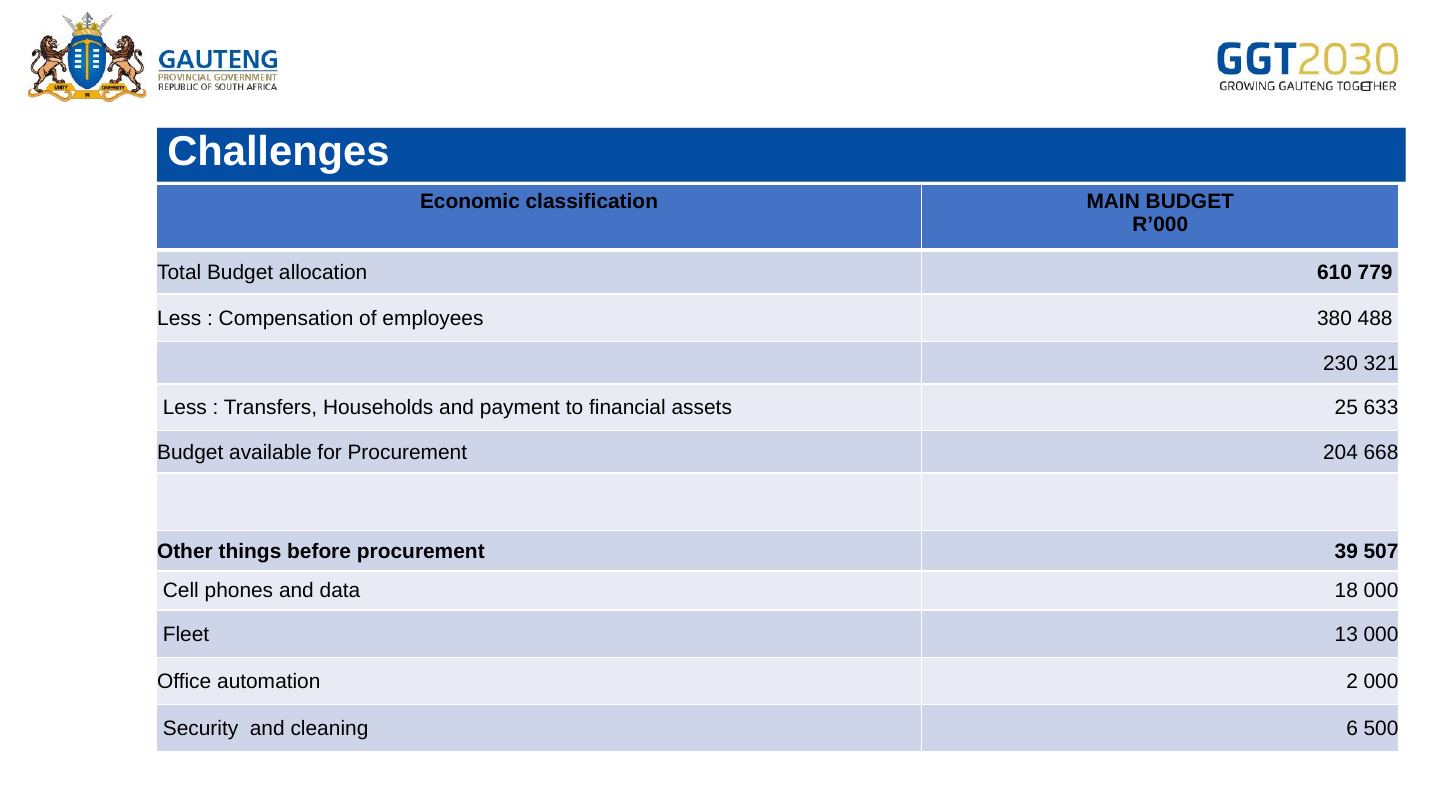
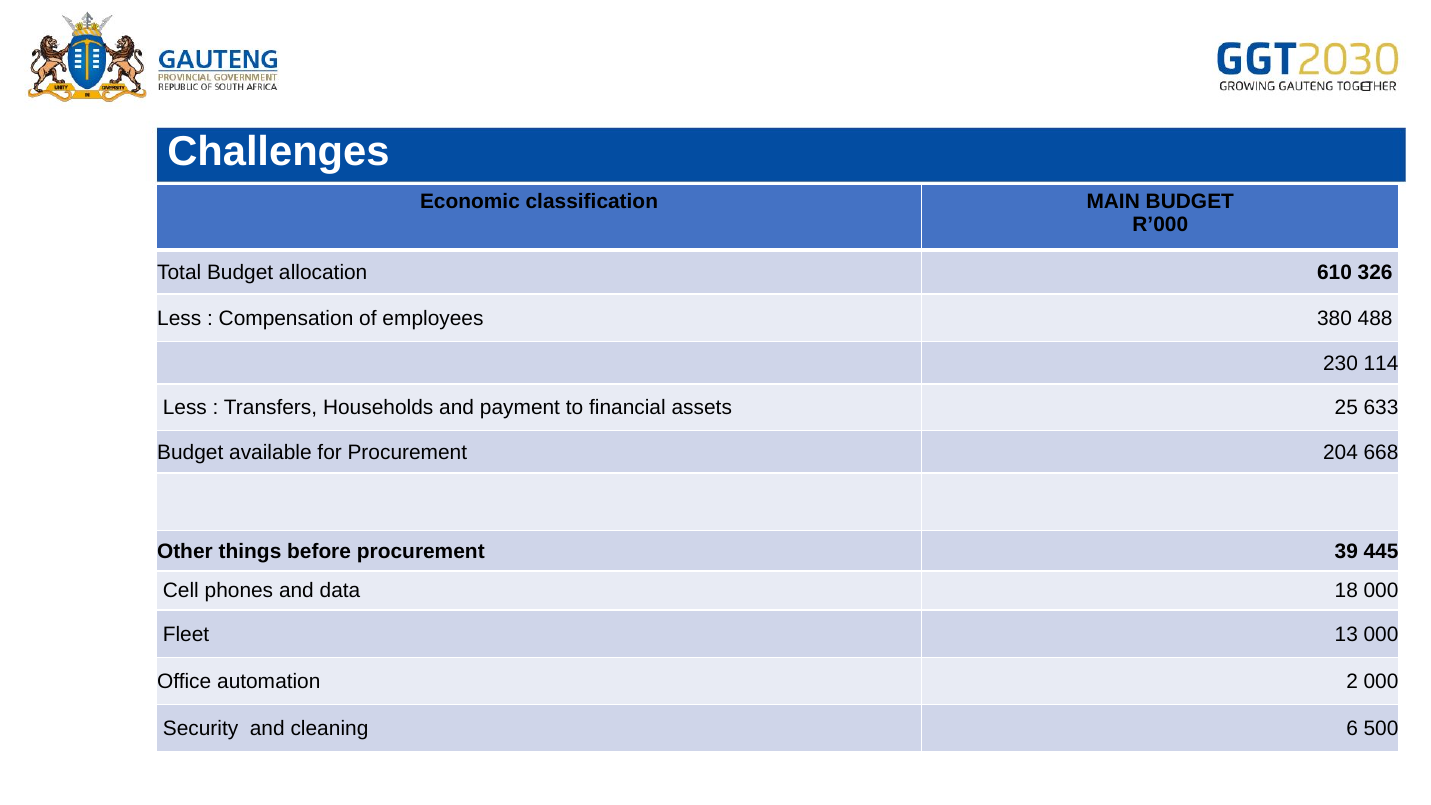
779: 779 -> 326
321: 321 -> 114
507: 507 -> 445
